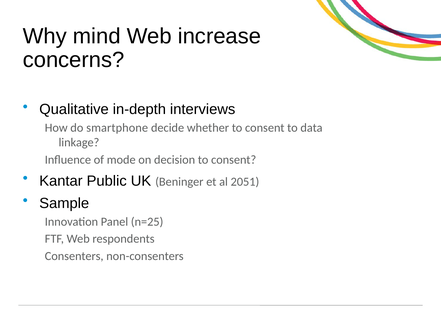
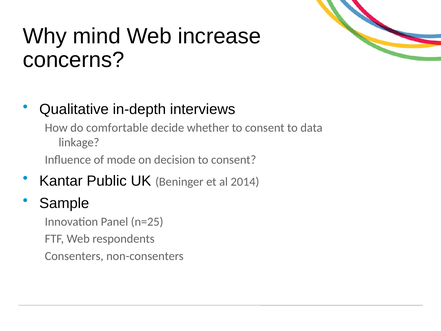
smartphone: smartphone -> comfortable
2051: 2051 -> 2014
